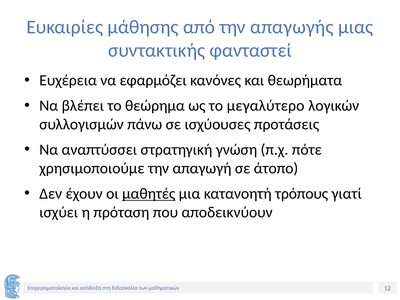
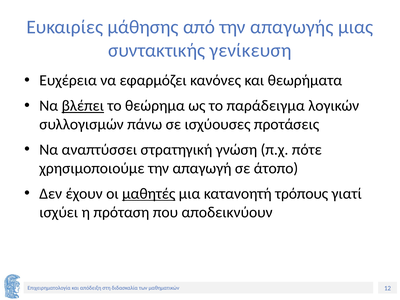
φανταστεί: φανταστεί -> γενίκευση
βλέπει underline: none -> present
μεγαλύτερο: μεγαλύτερο -> παράδειγμα
